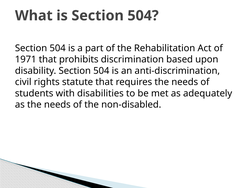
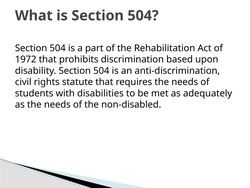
1971: 1971 -> 1972
